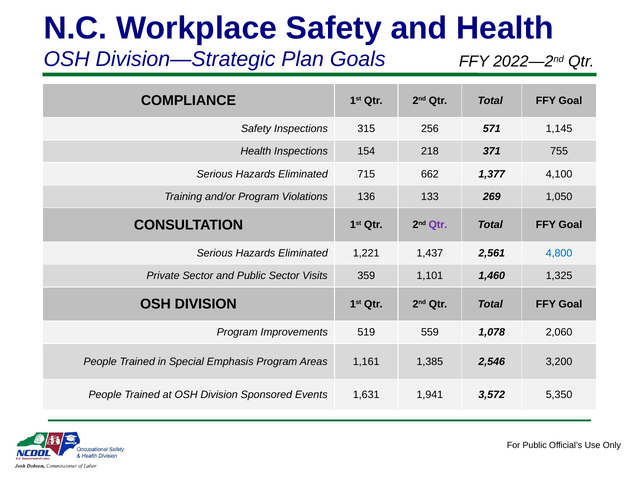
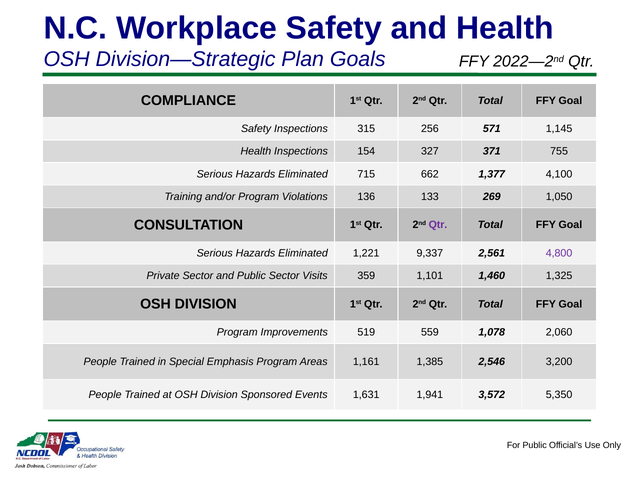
218: 218 -> 327
1,437: 1,437 -> 9,337
4,800 colour: blue -> purple
